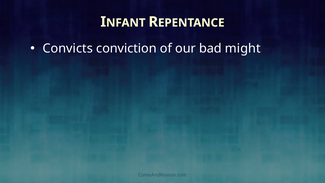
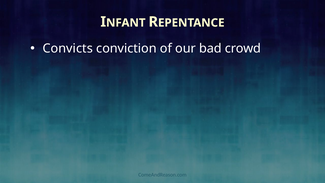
might: might -> crowd
